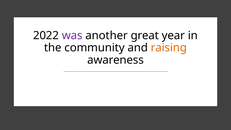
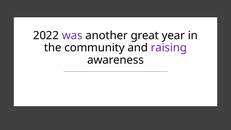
raising colour: orange -> purple
